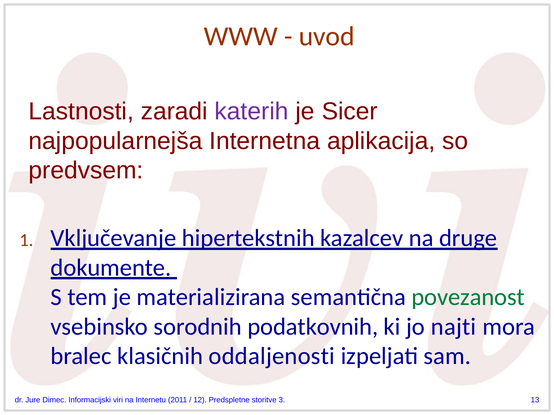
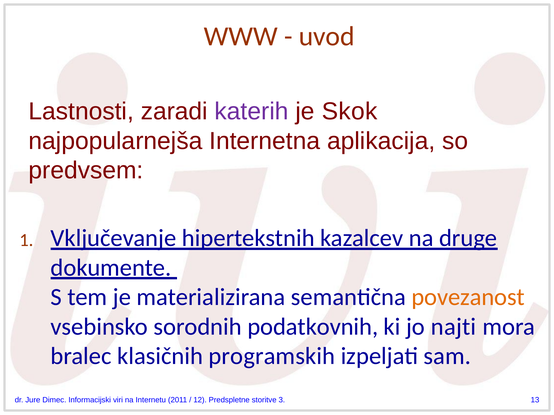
Sicer: Sicer -> Skok
povezanost colour: green -> orange
oddaljenosti: oddaljenosti -> programskih
